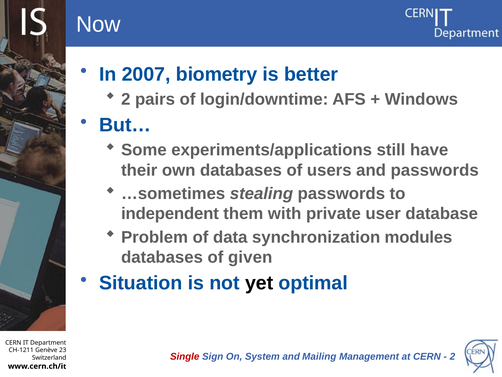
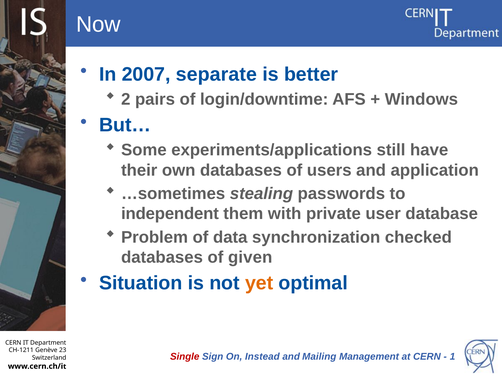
biometry: biometry -> separate
and passwords: passwords -> application
modules: modules -> checked
yet colour: black -> orange
System: System -> Instead
2 at (452, 356): 2 -> 1
